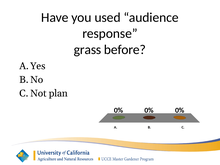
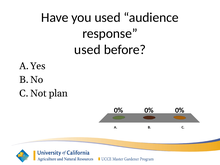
grass at (88, 50): grass -> used
